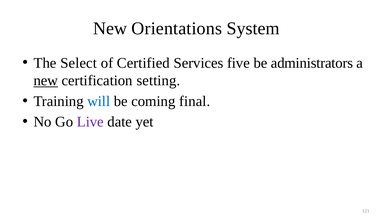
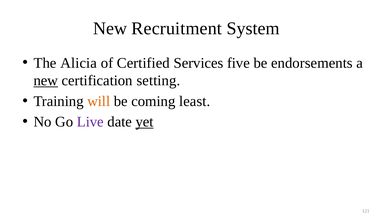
Orientations: Orientations -> Recruitment
Select: Select -> Alicia
administrators: administrators -> endorsements
will colour: blue -> orange
final: final -> least
yet underline: none -> present
